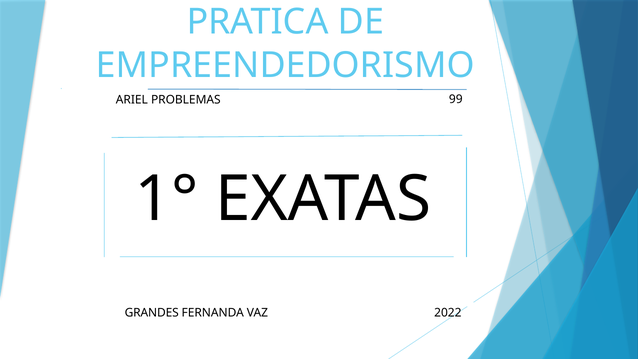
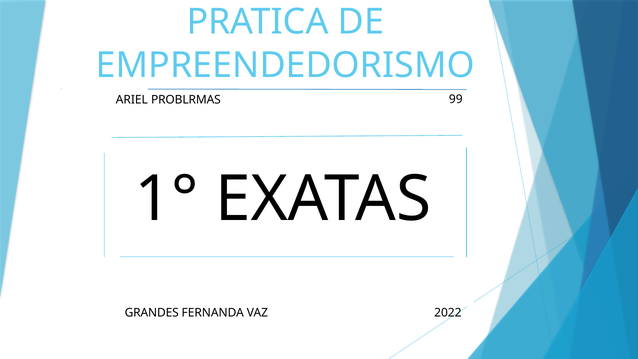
PROBLEMAS: PROBLEMAS -> PROBLRMAS
